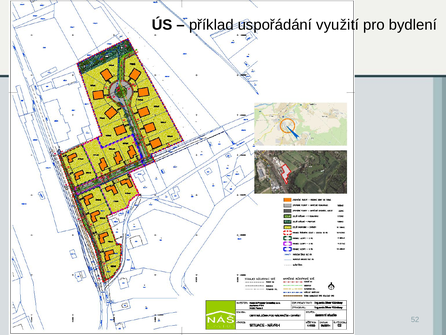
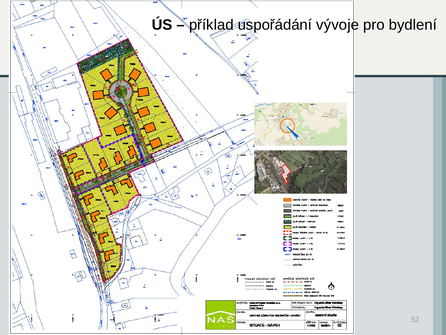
využití: využití -> vývoje
